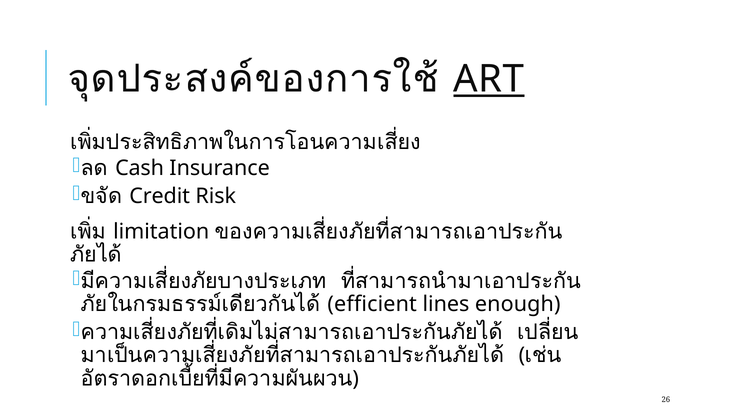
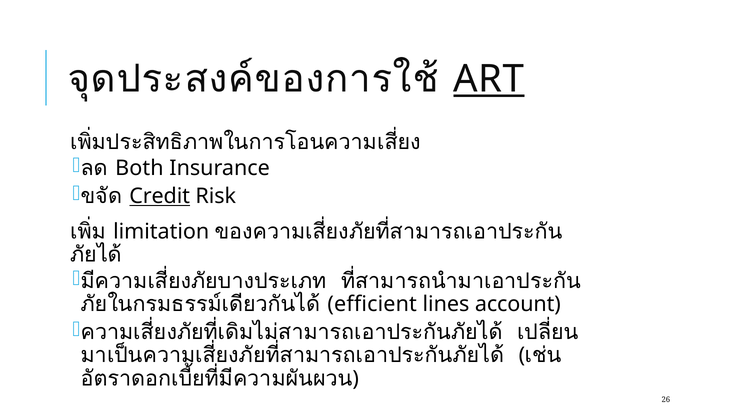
Cash: Cash -> Both
Credit underline: none -> present
enough: enough -> account
